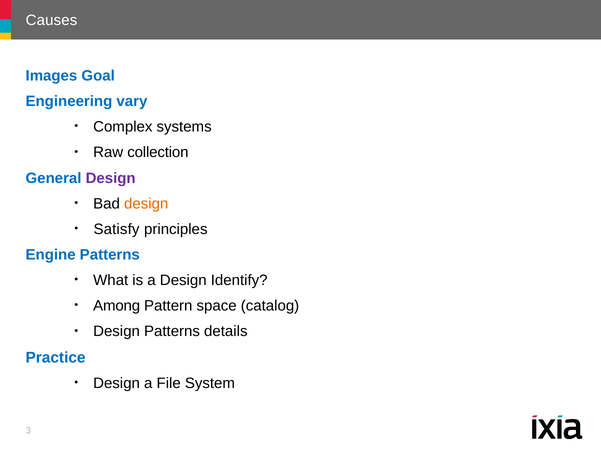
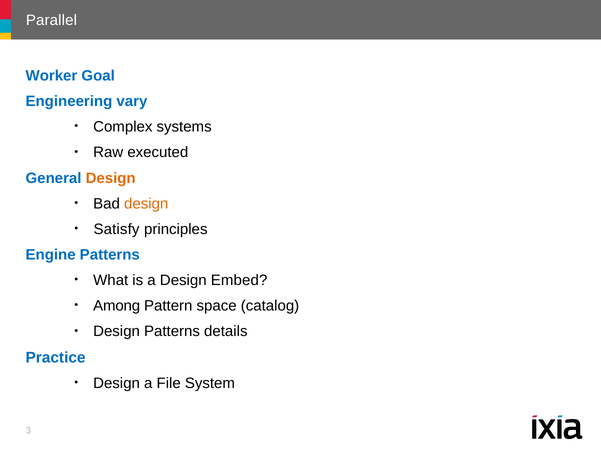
Causes: Causes -> Parallel
Images: Images -> Worker
collection: collection -> executed
Design at (111, 178) colour: purple -> orange
Identify: Identify -> Embed
